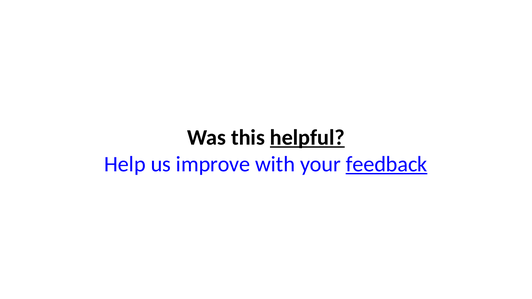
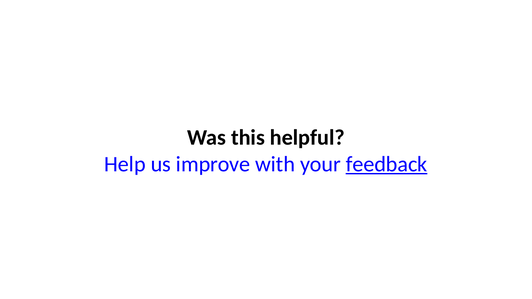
helpful underline: present -> none
